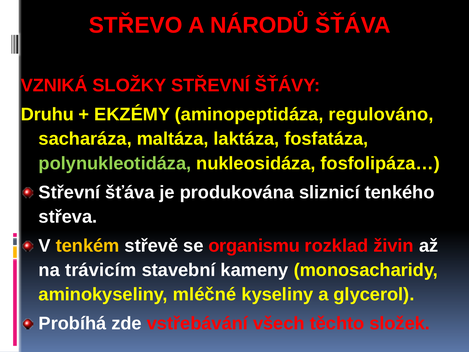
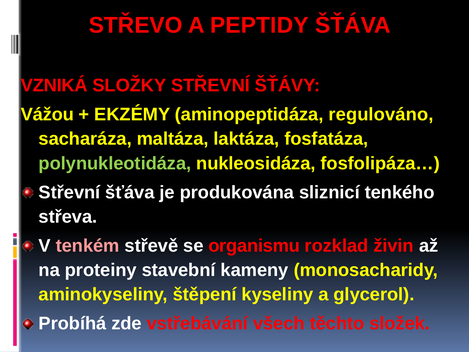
NÁRODŮ: NÁRODŮ -> PEPTIDY
Druhu: Druhu -> Vážou
tenkém colour: yellow -> pink
trávicím: trávicím -> proteiny
mléčné: mléčné -> štěpení
